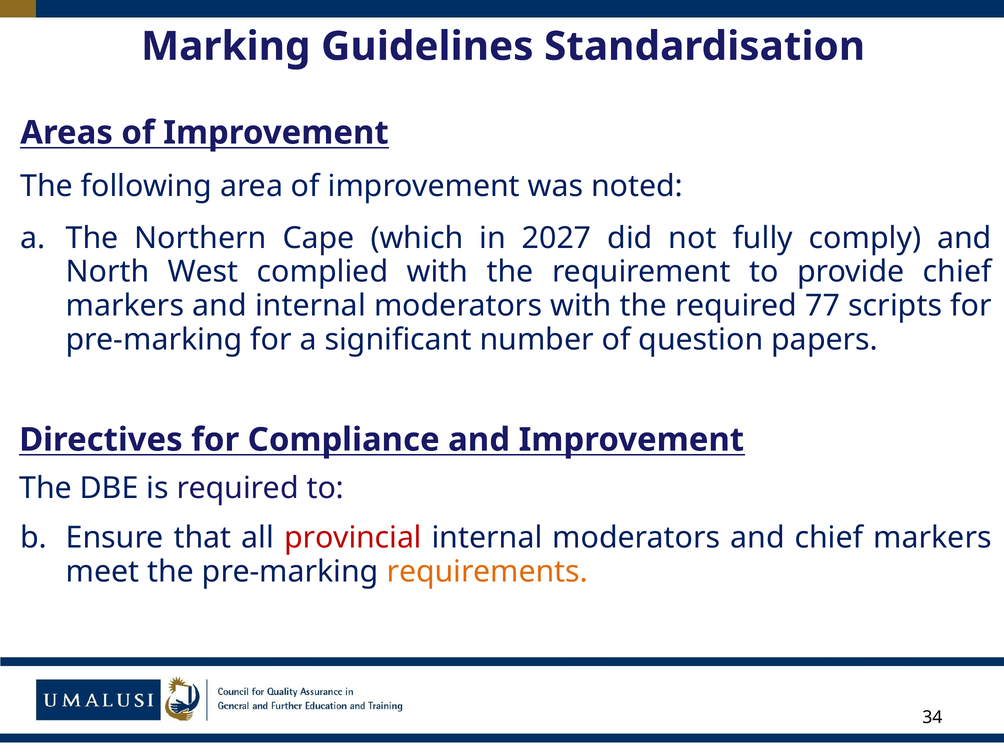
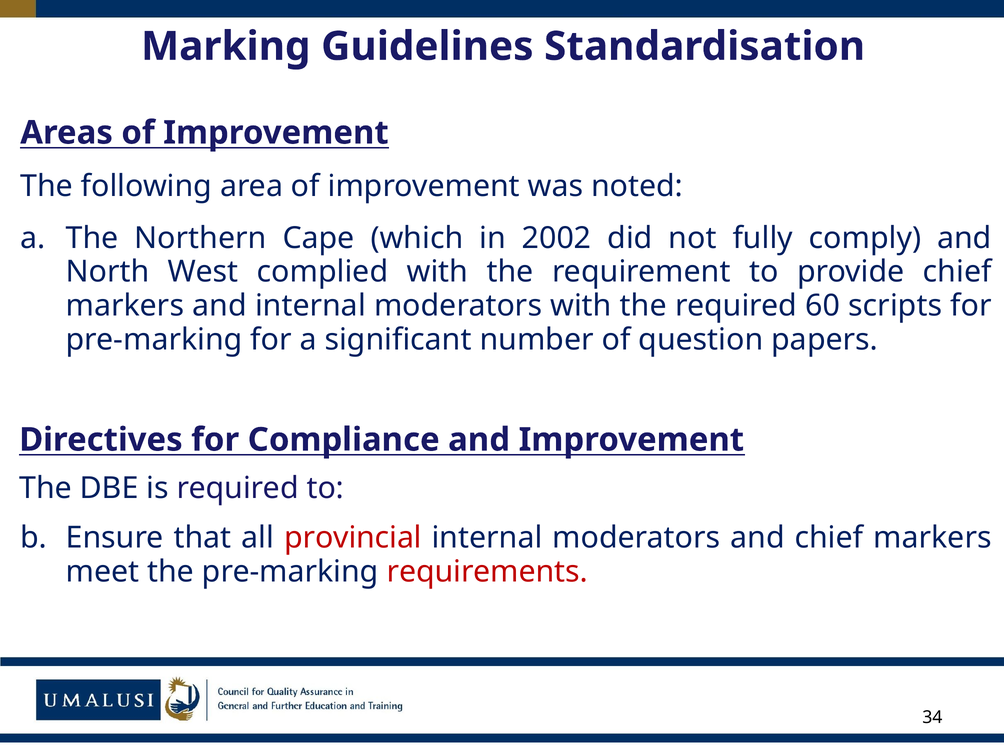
2027: 2027 -> 2002
77: 77 -> 60
requirements colour: orange -> red
